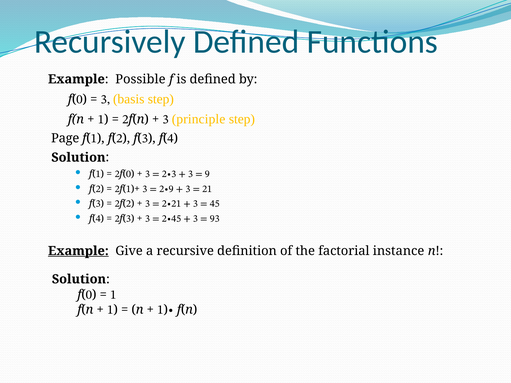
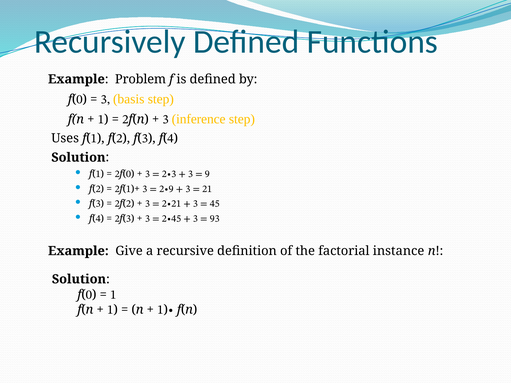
Possible: Possible -> Problem
principle: principle -> inference
Page: Page -> Uses
Example at (78, 251) underline: present -> none
